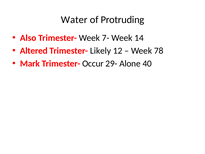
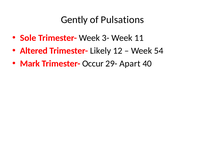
Water: Water -> Gently
Protruding: Protruding -> Pulsations
Also: Also -> Sole
7-: 7- -> 3-
14: 14 -> 11
78: 78 -> 54
Alone: Alone -> Apart
